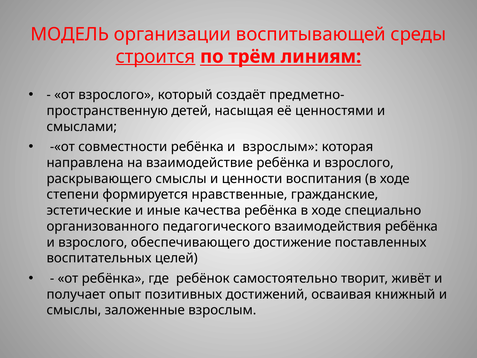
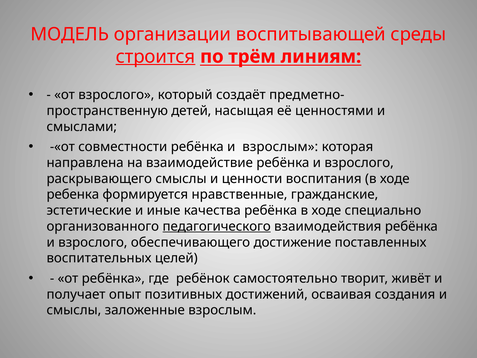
степени: степени -> ребенка
педагогического underline: none -> present
книжный: книжный -> создания
